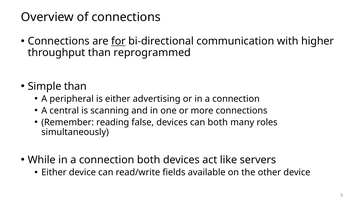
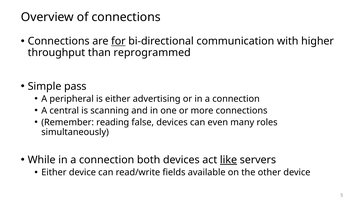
Simple than: than -> pass
can both: both -> even
like underline: none -> present
